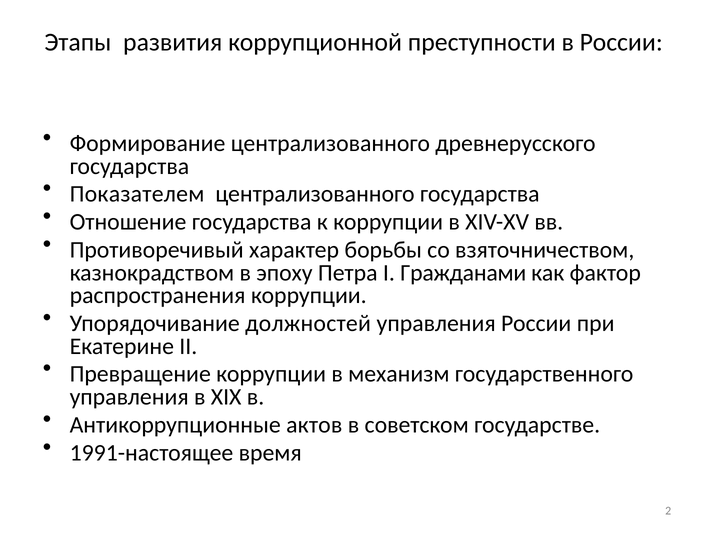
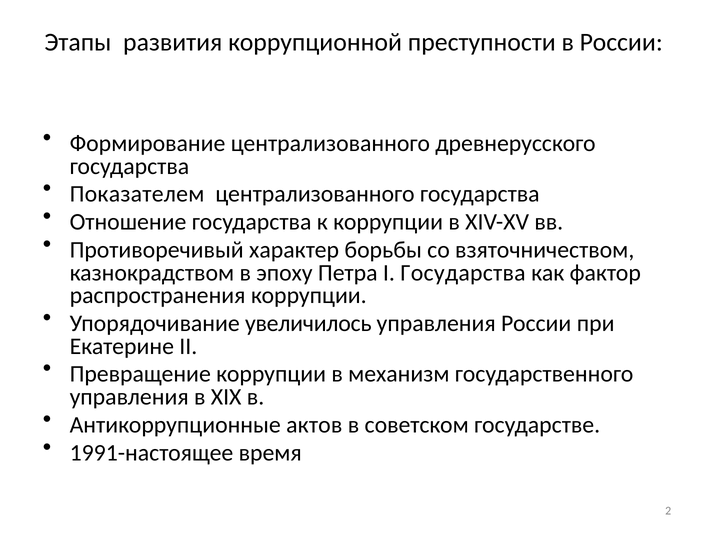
I Гражданами: Гражданами -> Государства
должностей: должностей -> увеличилось
